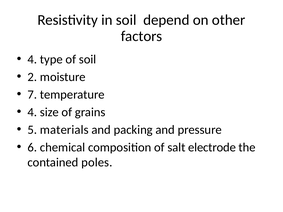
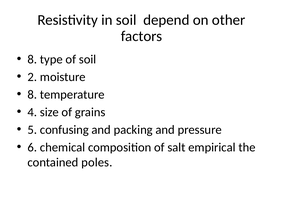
4 at (32, 59): 4 -> 8
7 at (32, 95): 7 -> 8
materials: materials -> confusing
electrode: electrode -> empirical
